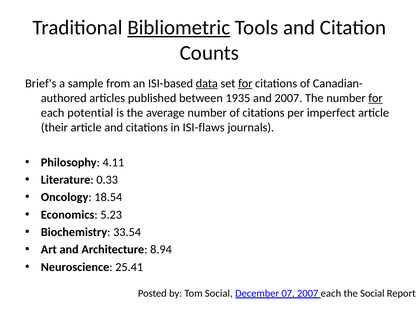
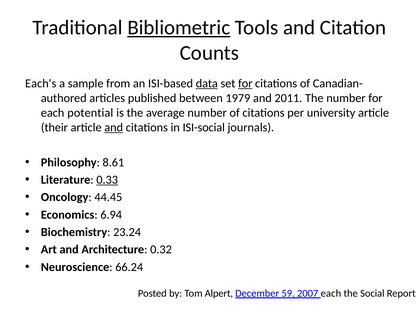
Brief's: Brief's -> Each's
1935: 1935 -> 1979
and 2007: 2007 -> 2011
for at (376, 98) underline: present -> none
imperfect: imperfect -> university
and at (114, 128) underline: none -> present
ISI-flaws: ISI-flaws -> ISI-social
4.11: 4.11 -> 8.61
0.33 underline: none -> present
18.54: 18.54 -> 44.45
5.23: 5.23 -> 6.94
33.54: 33.54 -> 23.24
8.94: 8.94 -> 0.32
25.41: 25.41 -> 66.24
Tom Social: Social -> Alpert
07: 07 -> 59
